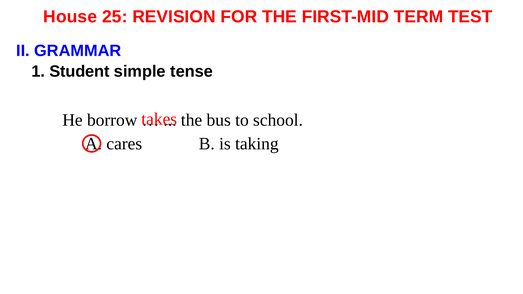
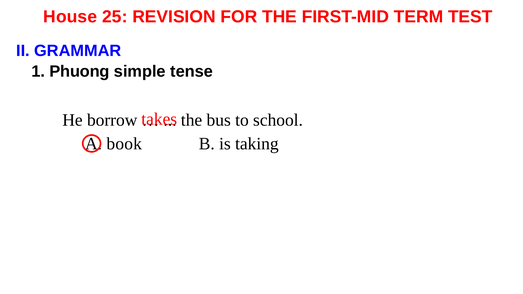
Student: Student -> Phuong
cares: cares -> book
